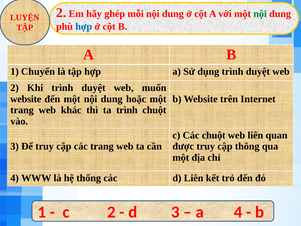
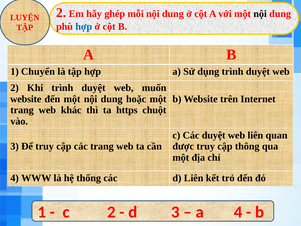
nội at (260, 14) colour: green -> black
ta trình: trình -> https
Các chuột: chuột -> duyệt
